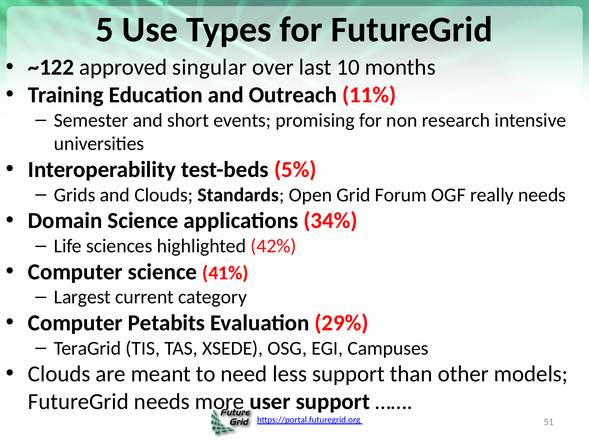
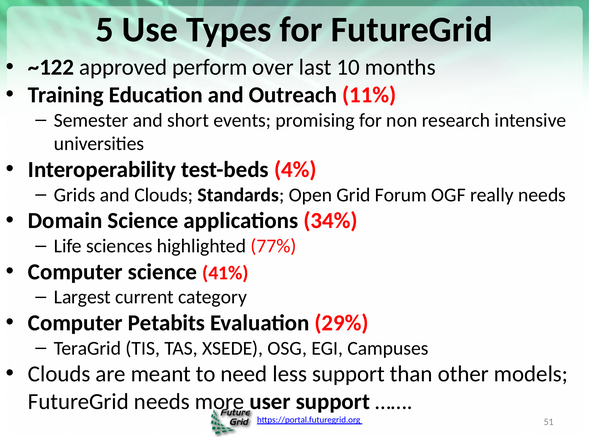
singular: singular -> perform
5%: 5% -> 4%
42%: 42% -> 77%
